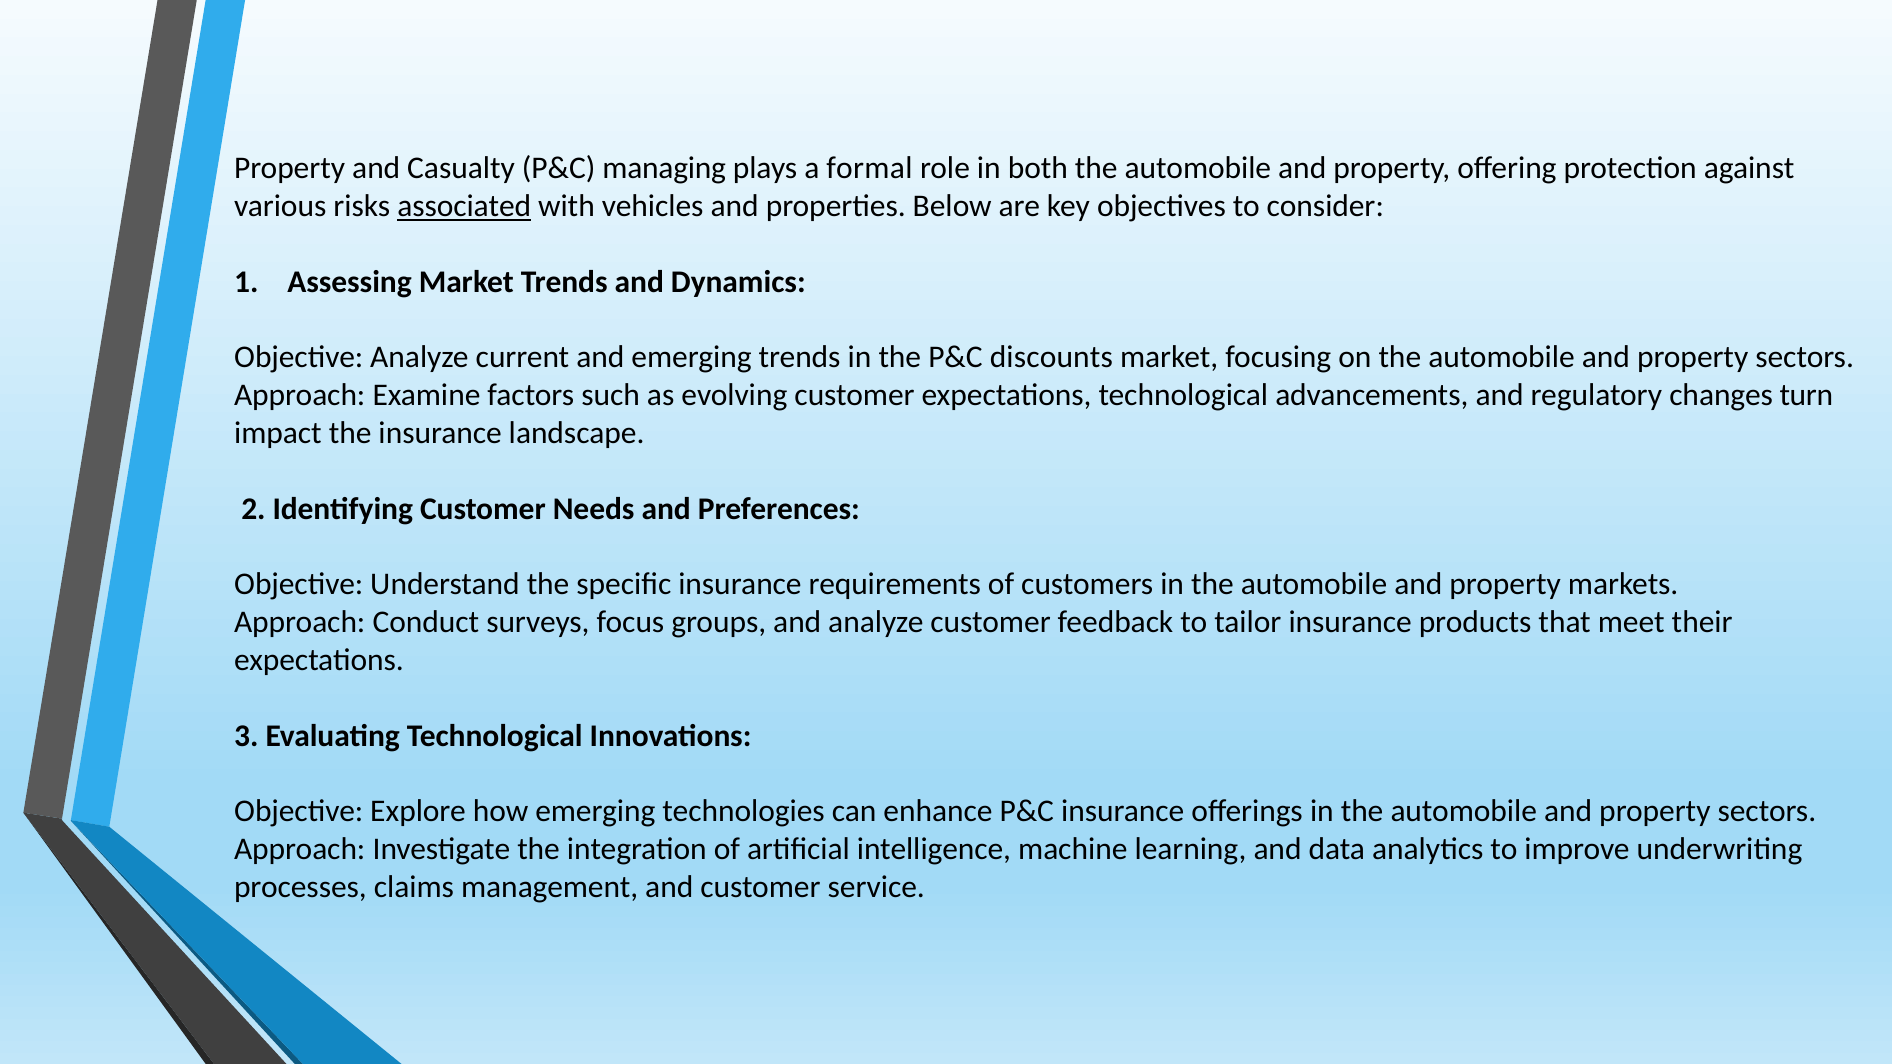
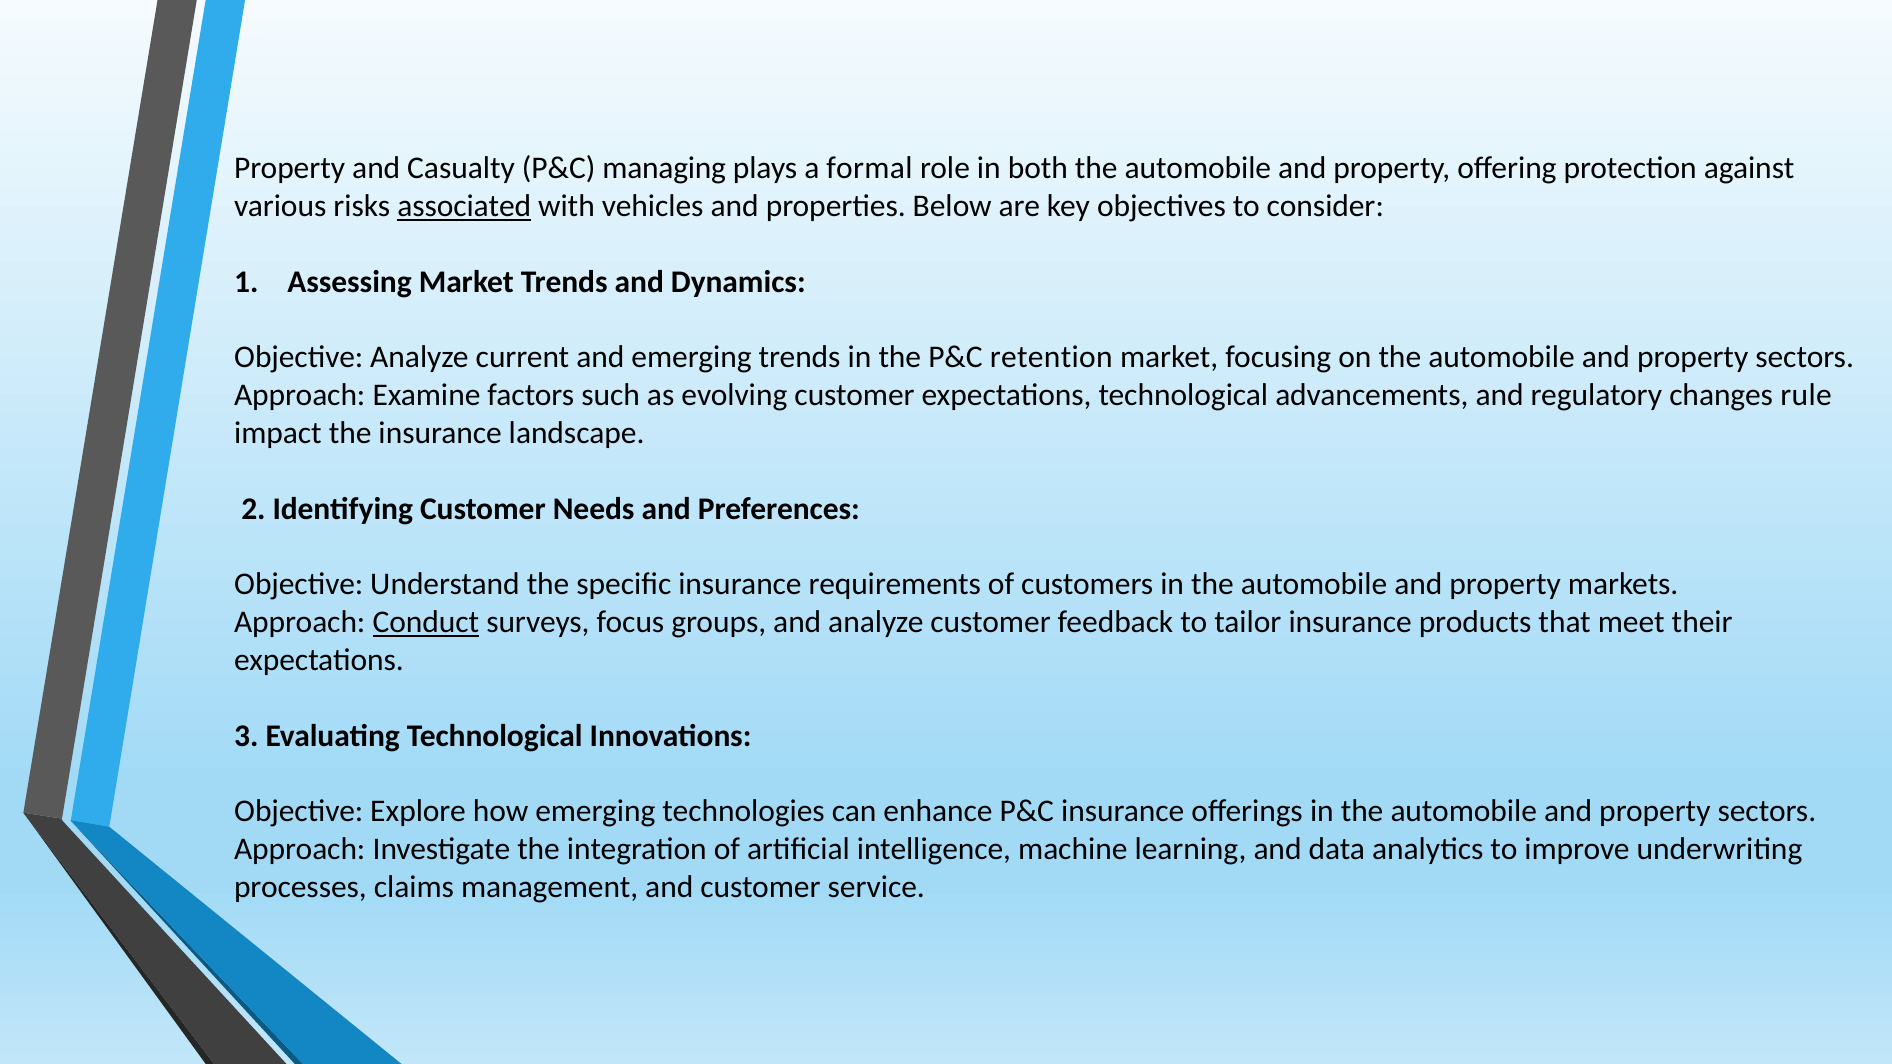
discounts: discounts -> retention
turn: turn -> rule
Conduct underline: none -> present
